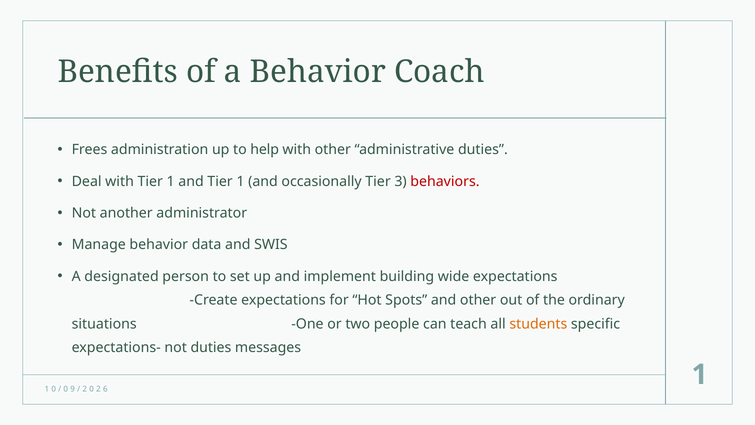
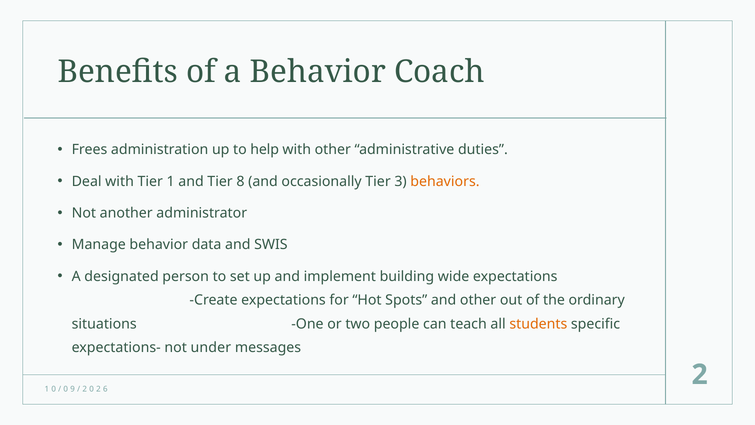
and Tier 1: 1 -> 8
behaviors colour: red -> orange
not duties: duties -> under
1 at (700, 374): 1 -> 2
